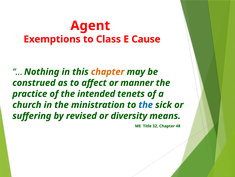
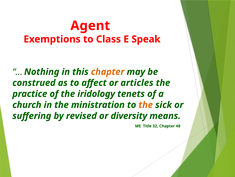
Cause: Cause -> Speak
manner: manner -> articles
intended: intended -> iridology
the at (146, 104) colour: blue -> orange
